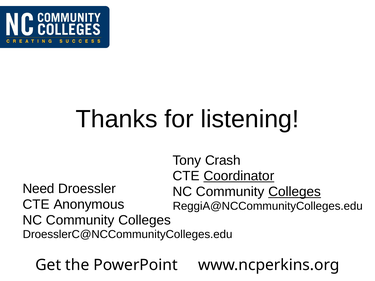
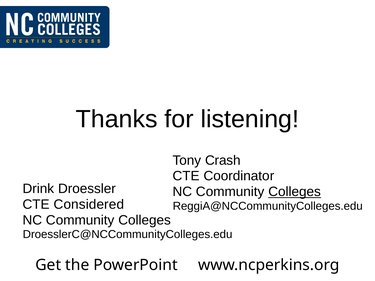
Coordinator underline: present -> none
Need: Need -> Drink
Anonymous: Anonymous -> Considered
